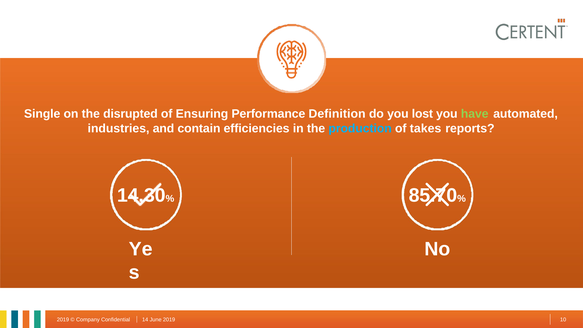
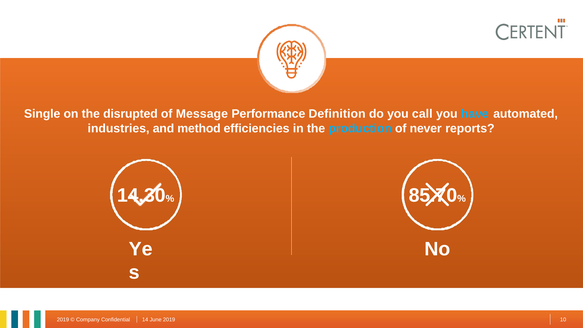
Ensuring: Ensuring -> Message
lost: lost -> call
have colour: light green -> light blue
contain: contain -> method
takes: takes -> never
